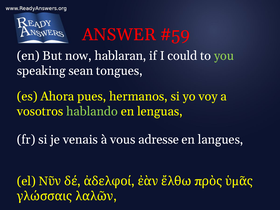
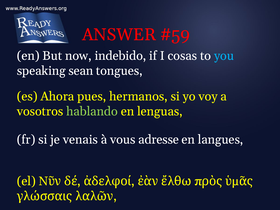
hablaran: hablaran -> indebido
could: could -> cosas
you colour: light green -> light blue
